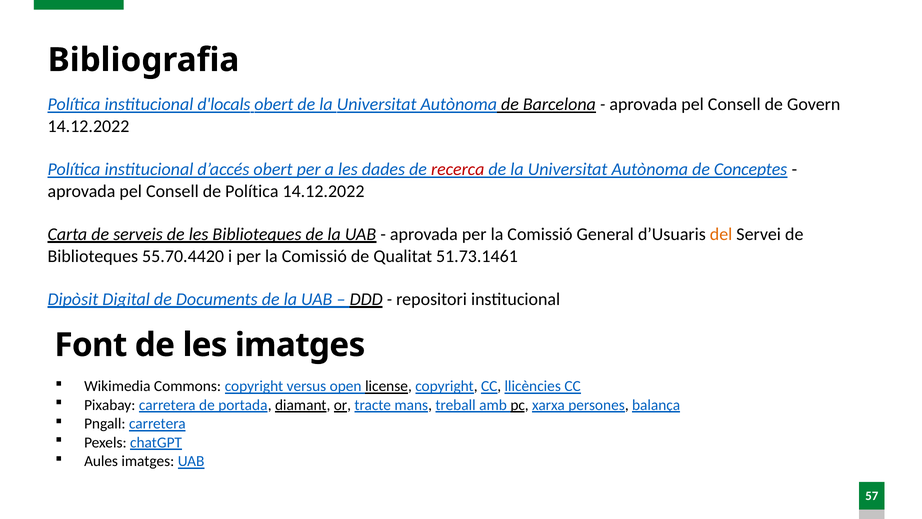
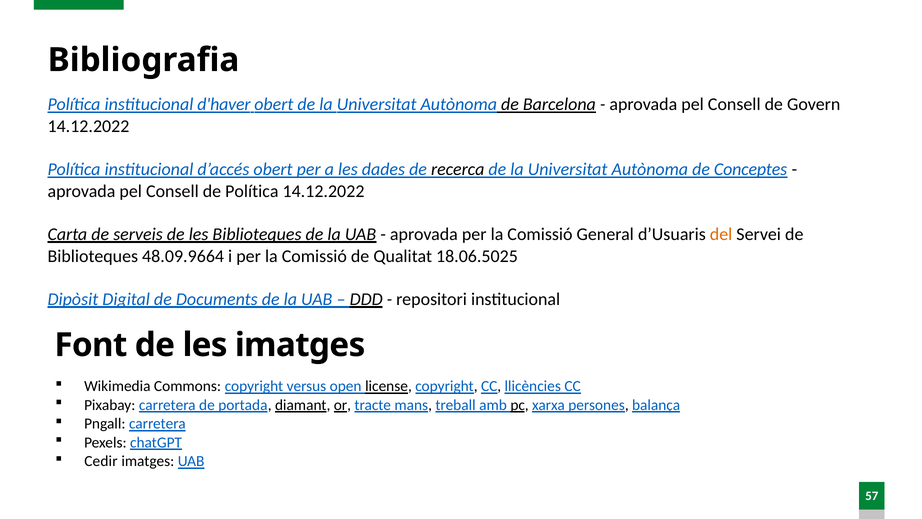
d'locals: d'locals -> d'haver
recerca colour: red -> black
55.70.4420: 55.70.4420 -> 48.09.9664
51.73.1461: 51.73.1461 -> 18.06.5025
Aules: Aules -> Cedir
